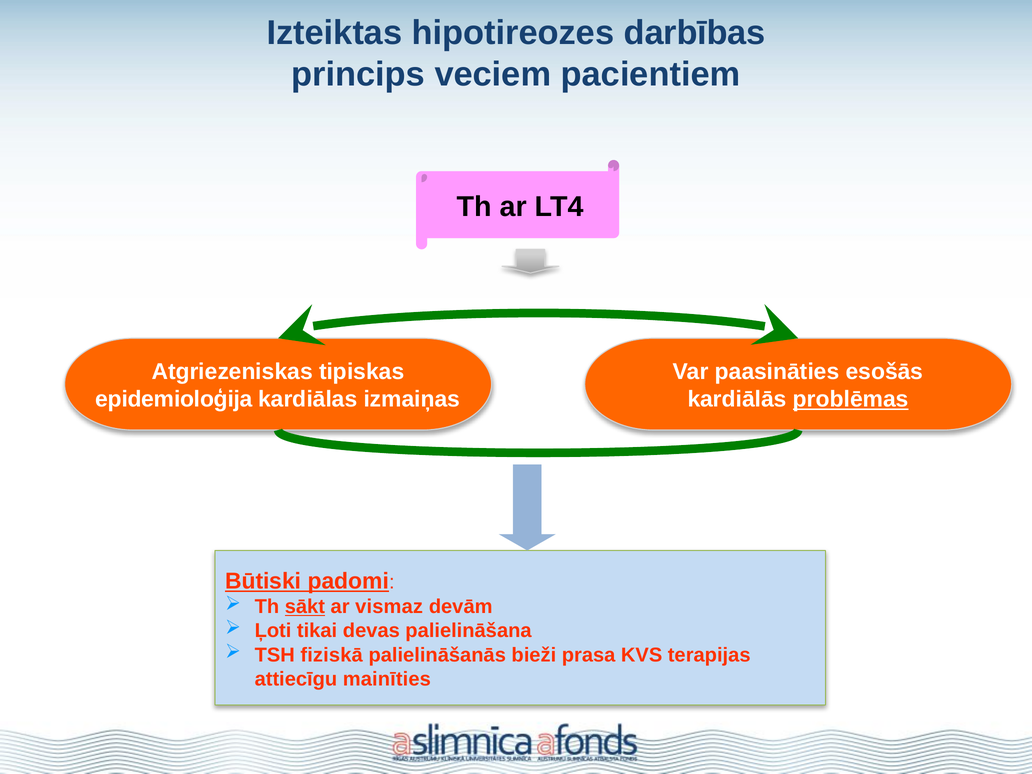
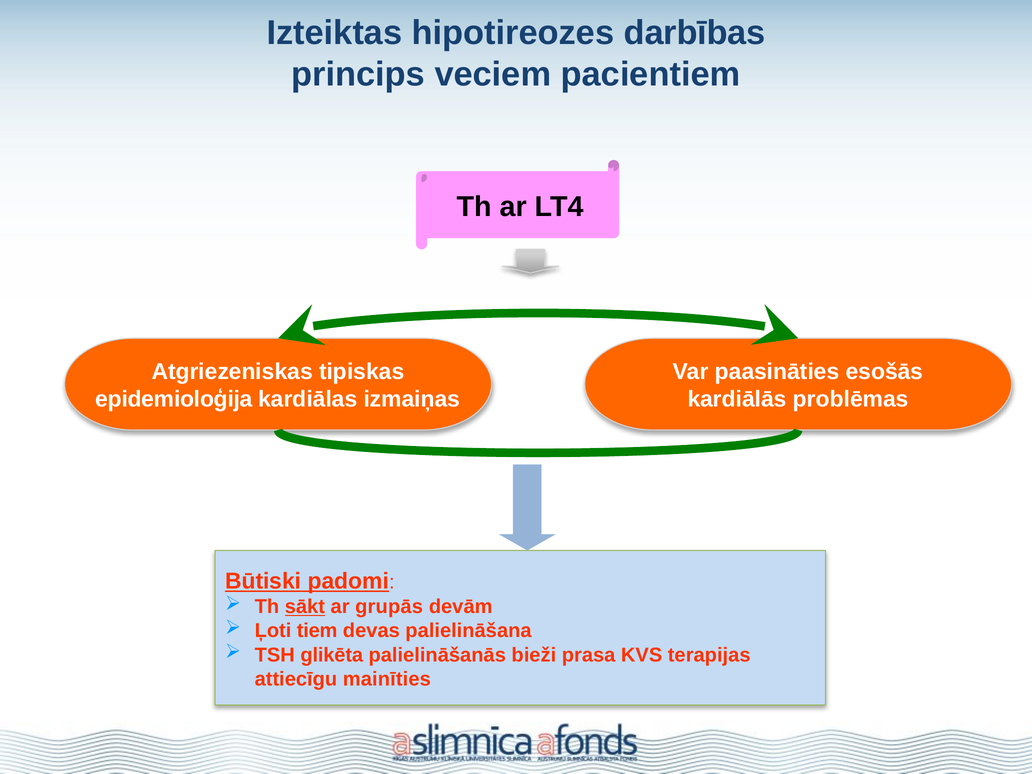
problēmas underline: present -> none
vismaz: vismaz -> grupās
tikai: tikai -> tiem
fiziskā: fiziskā -> glikēta
